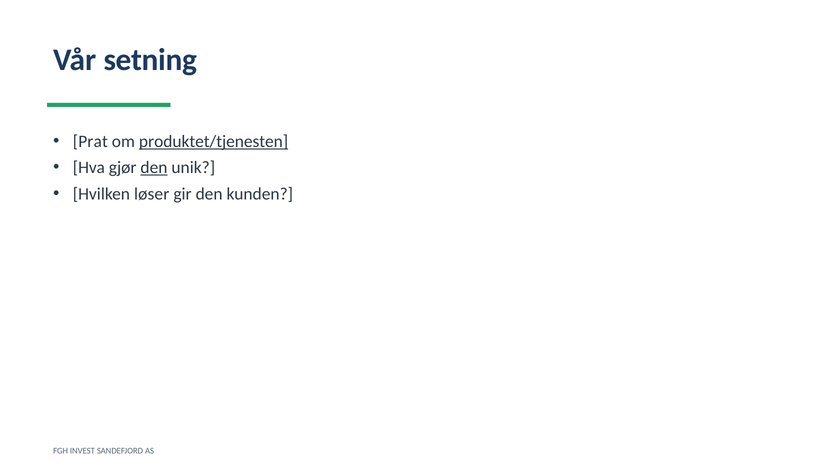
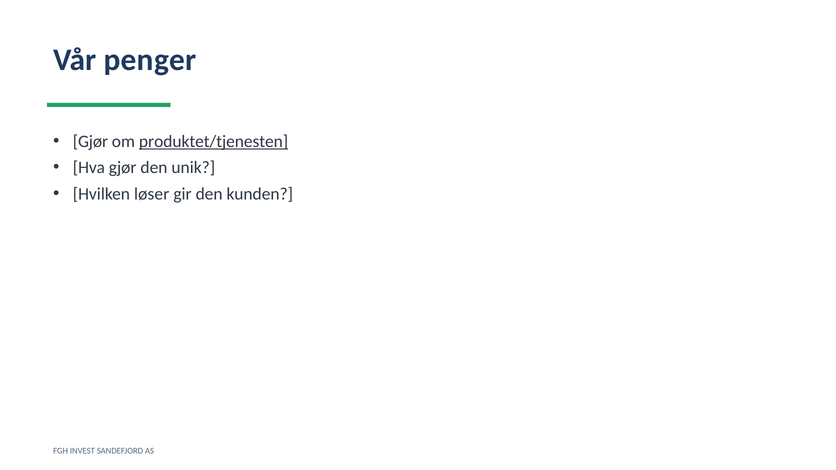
setning: setning -> penger
Prat at (90, 142): Prat -> Gjør
den at (154, 168) underline: present -> none
